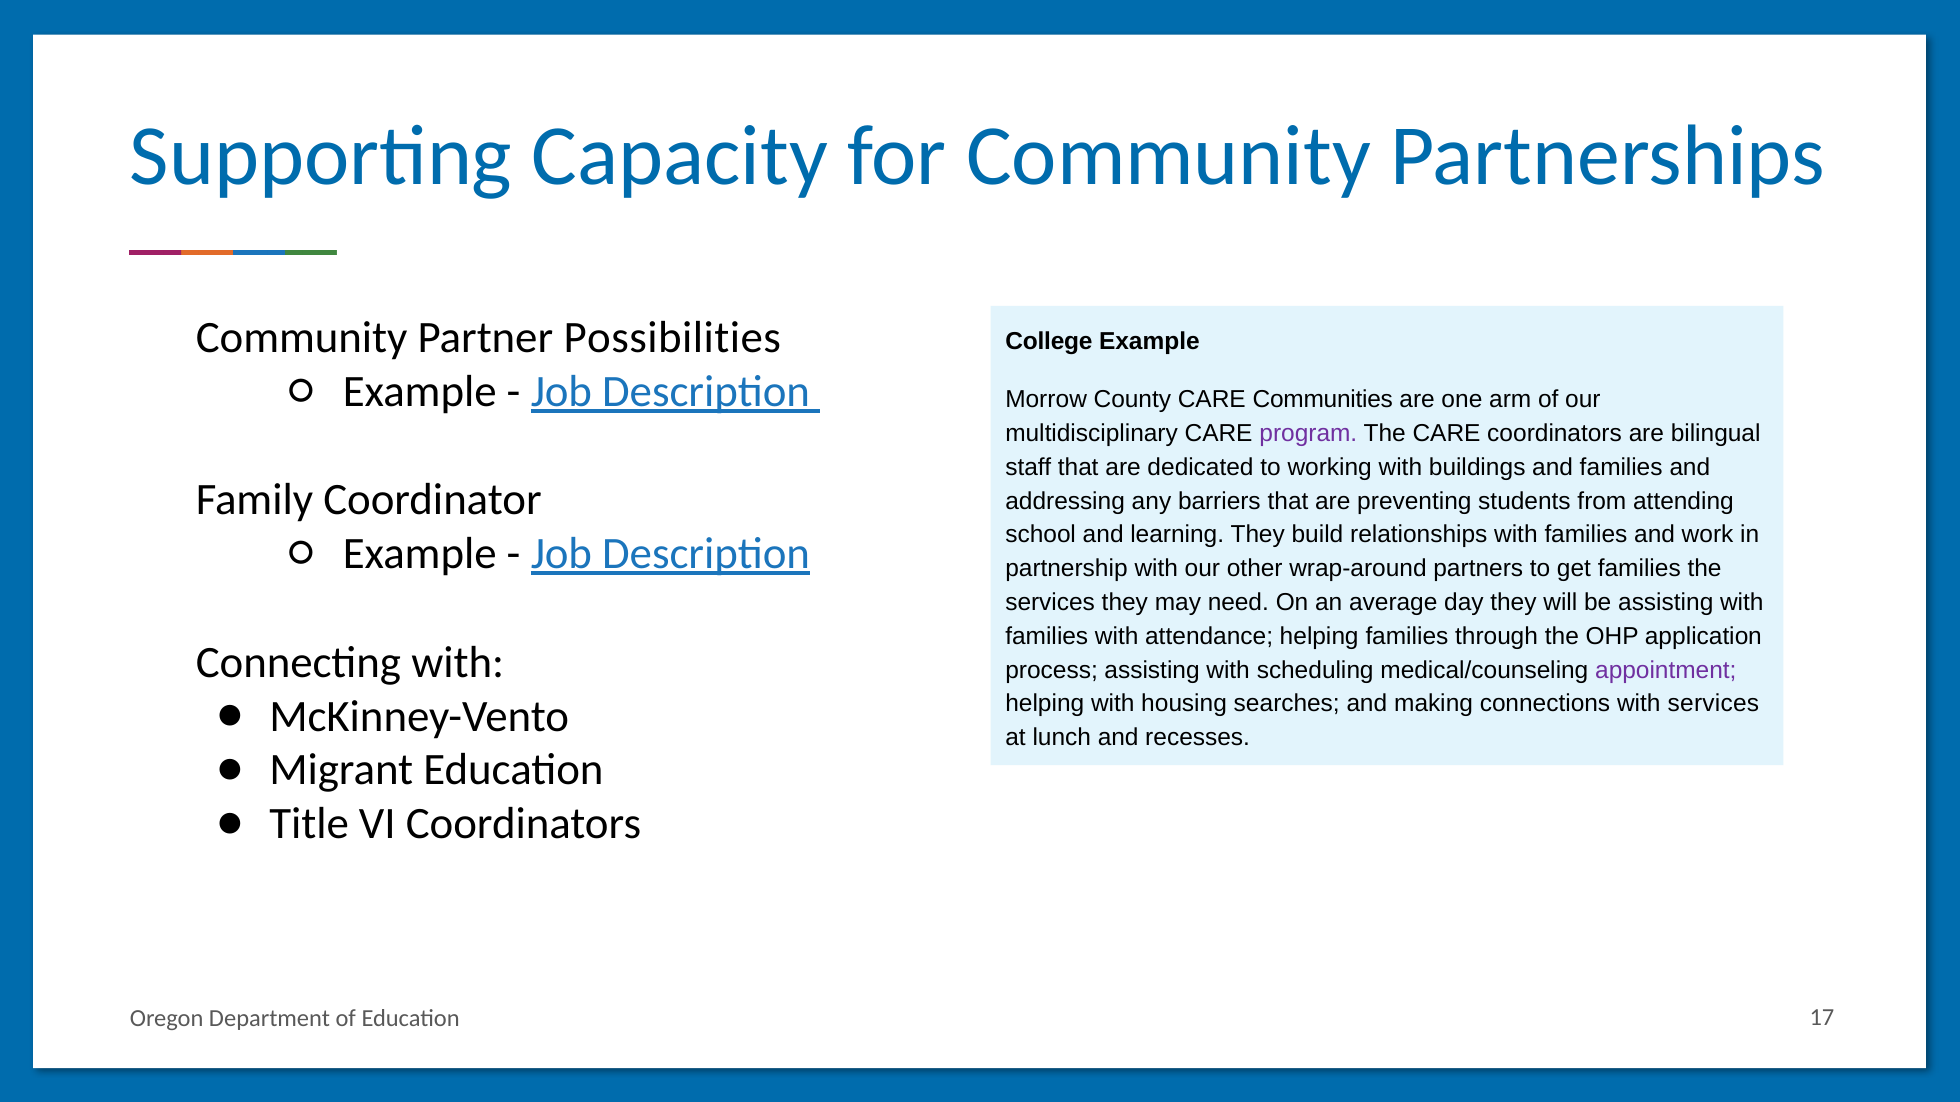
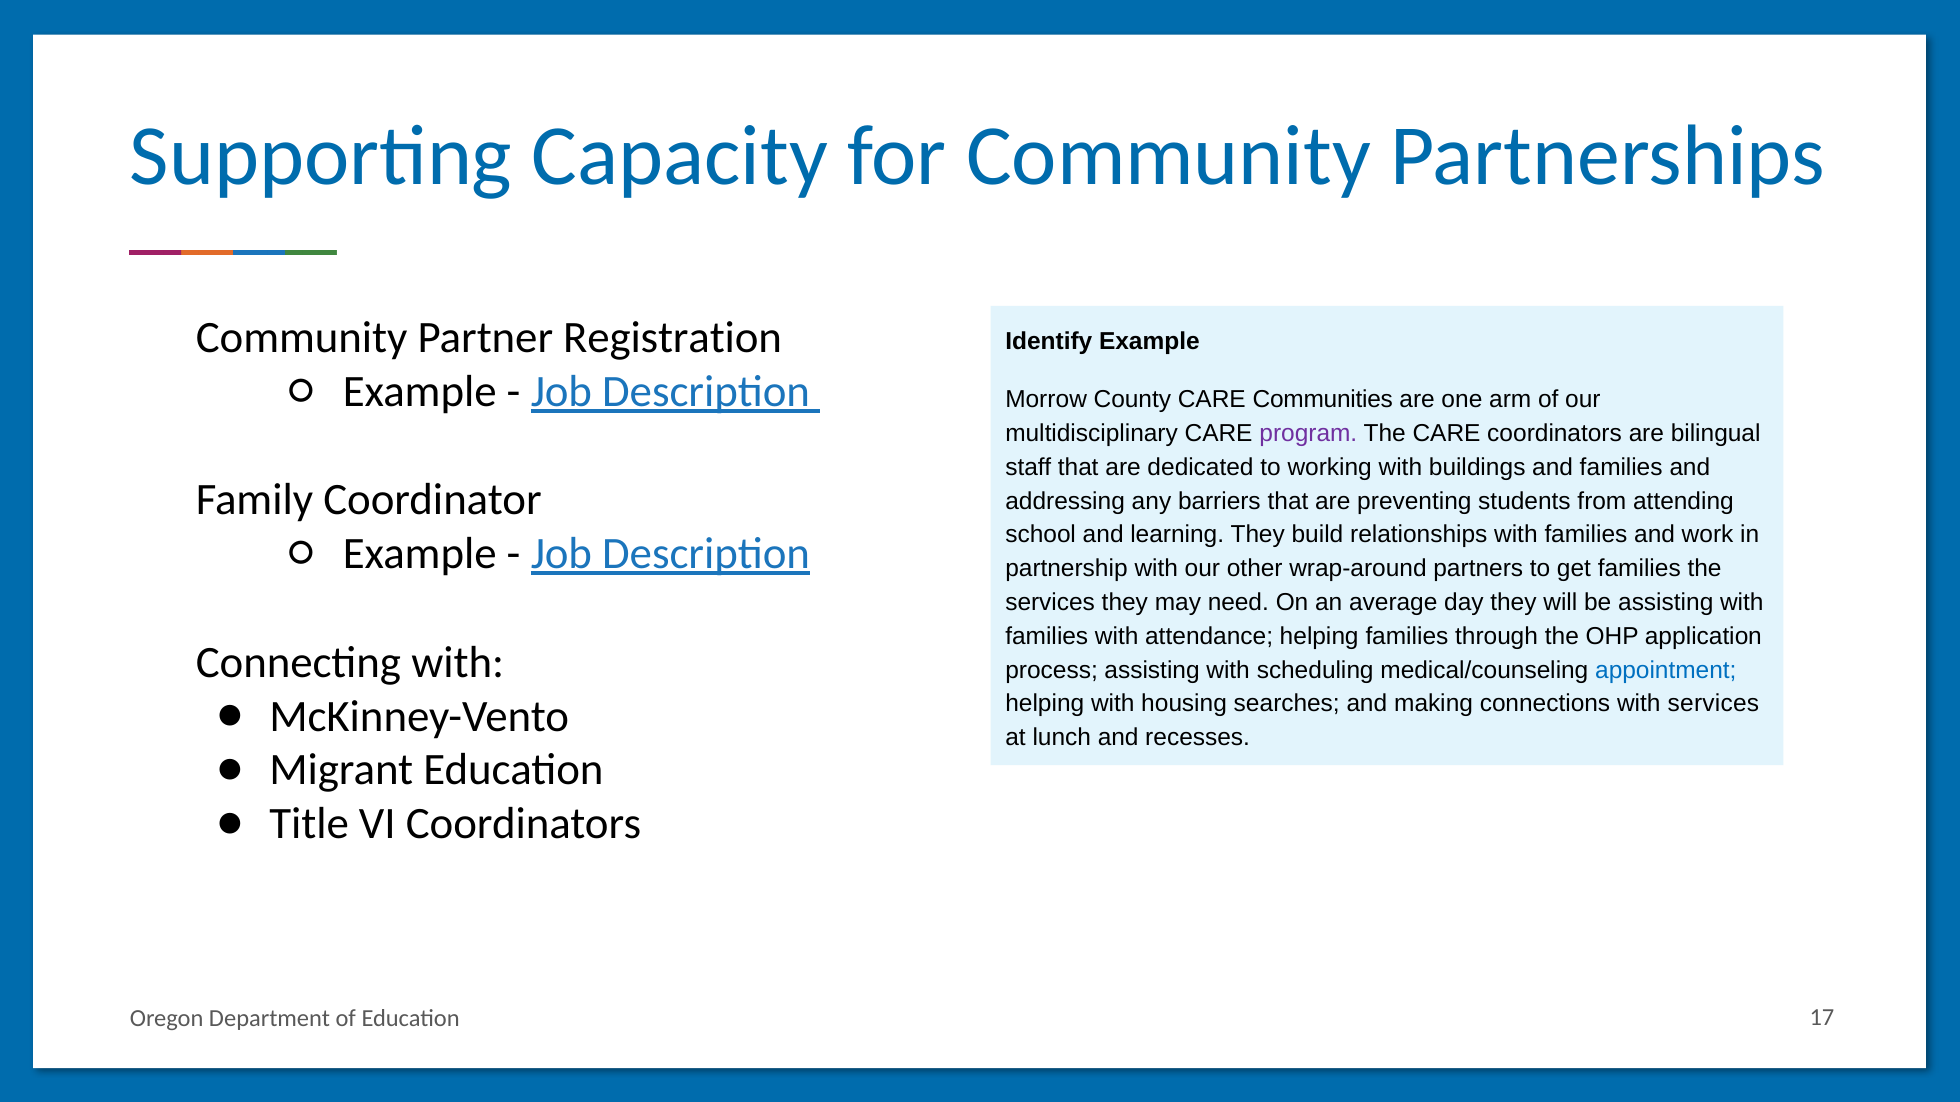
Possibilities: Possibilities -> Registration
College: College -> Identify
appointment colour: purple -> blue
